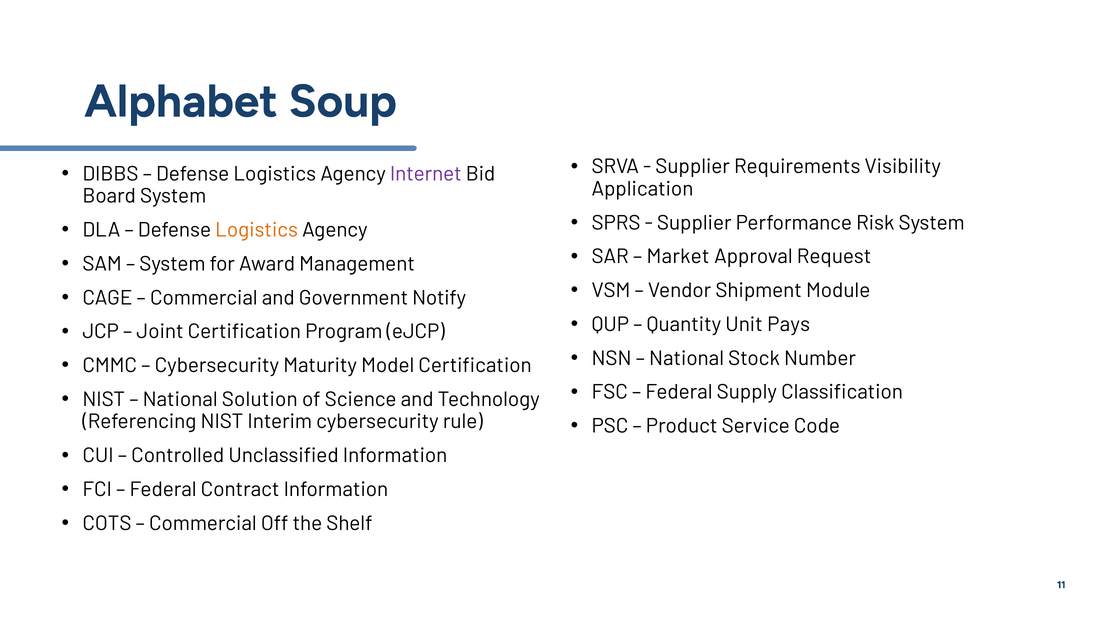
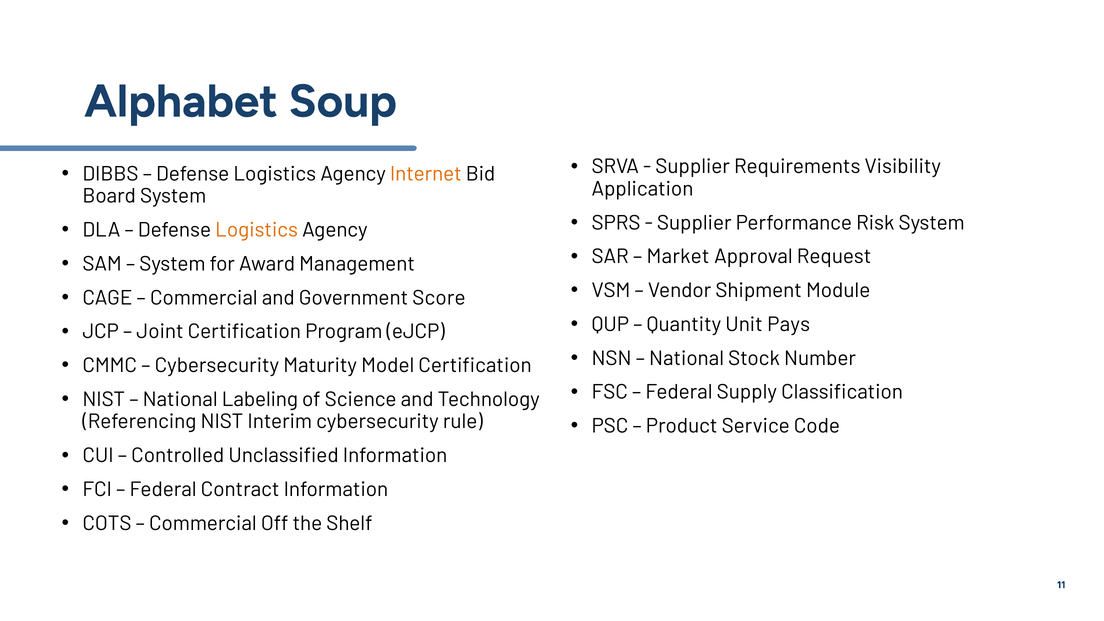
Internet colour: purple -> orange
Notify: Notify -> Score
Solution: Solution -> Labeling
